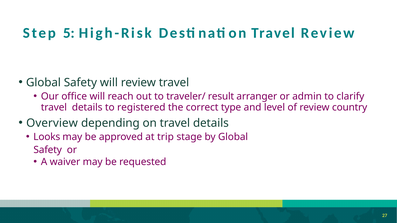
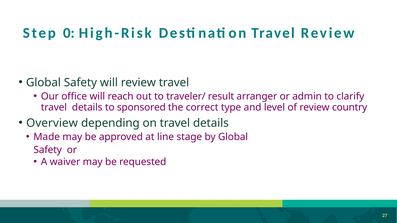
5: 5 -> 0
registered: registered -> sponsored
Looks: Looks -> Made
trip: trip -> line
